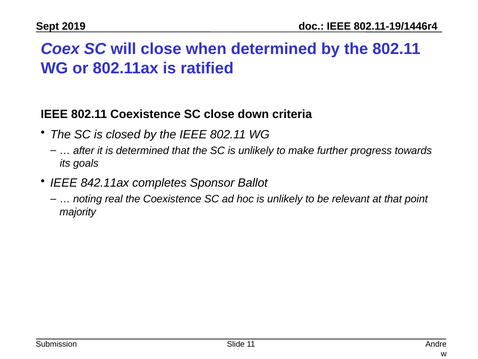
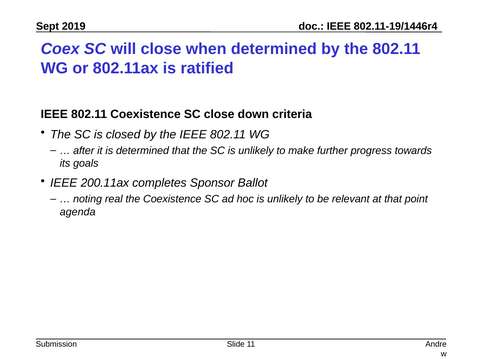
842.11ax: 842.11ax -> 200.11ax
majority: majority -> agenda
